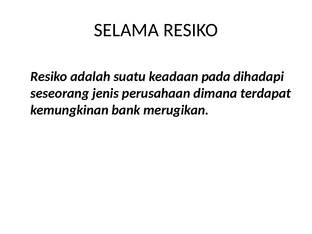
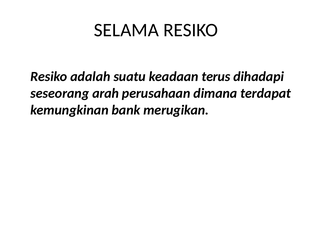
pada: pada -> terus
jenis: jenis -> arah
